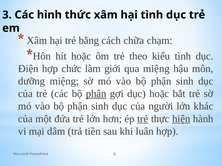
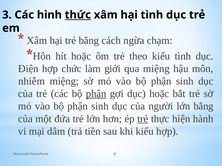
thức underline: none -> present
chữa: chữa -> ngừa
dưỡng: dưỡng -> nhiễm
lớn khác: khác -> bằng
hiện underline: present -> none
khi luân: luân -> kiểu
